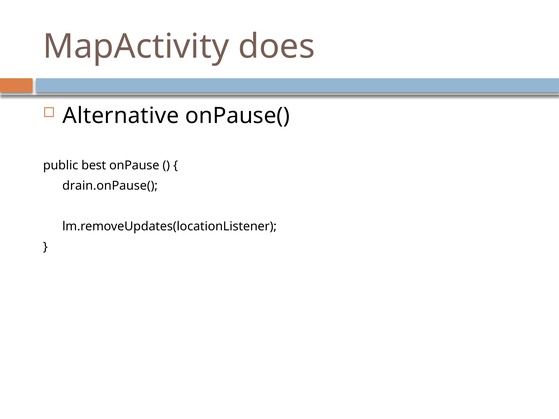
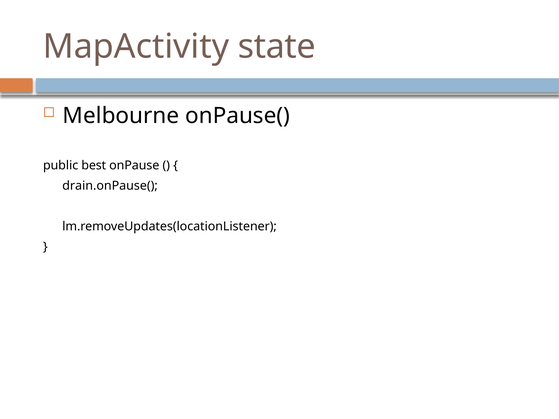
does: does -> state
Alternative: Alternative -> Melbourne
